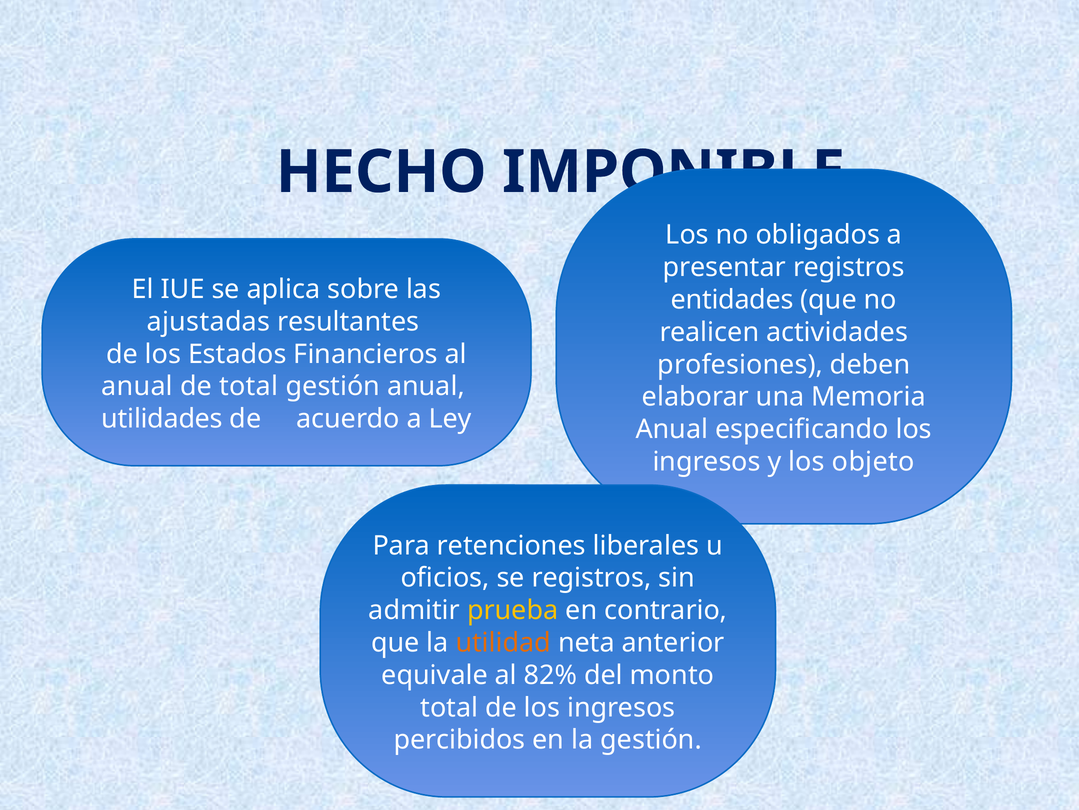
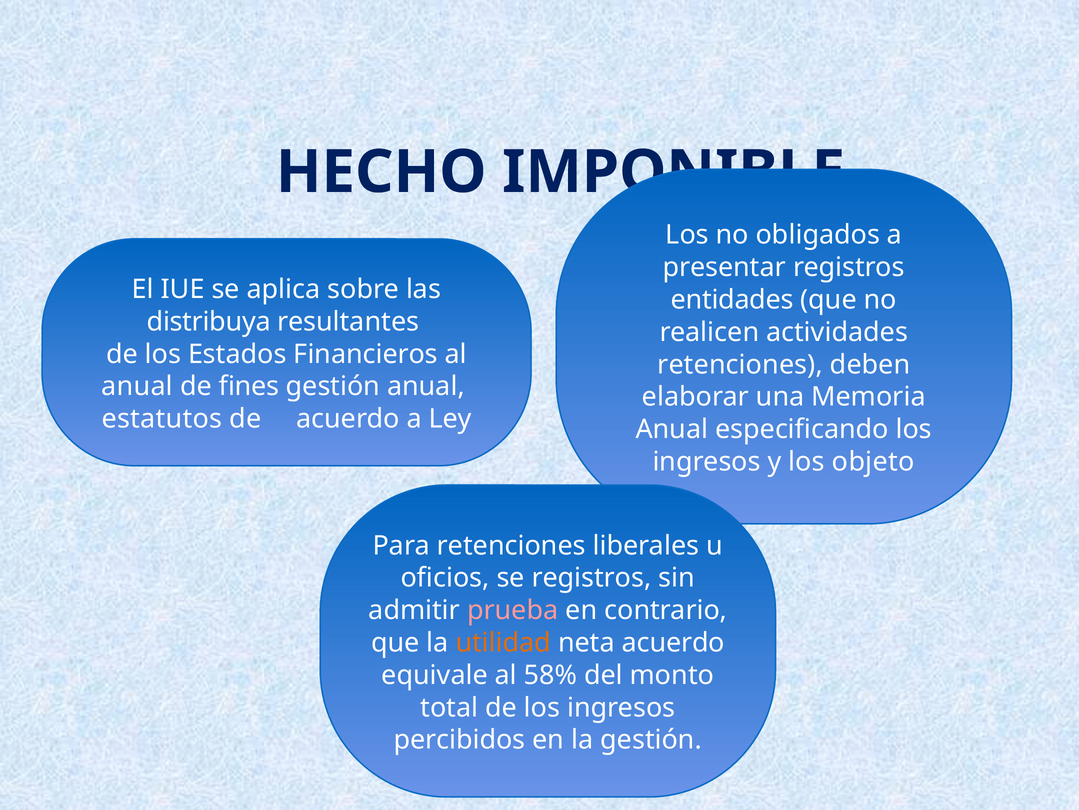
ajustadas: ajustadas -> distribuya
profesiones at (740, 364): profesiones -> retenciones
de total: total -> fines
utilidades: utilidades -> estatutos
prueba colour: yellow -> pink
neta anterior: anterior -> acuerdo
82%: 82% -> 58%
